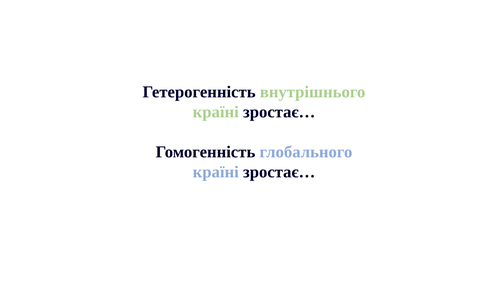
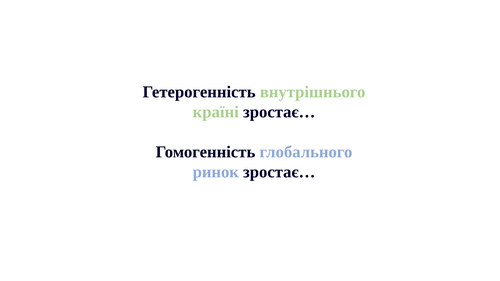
країні at (216, 172): країні -> ринок
